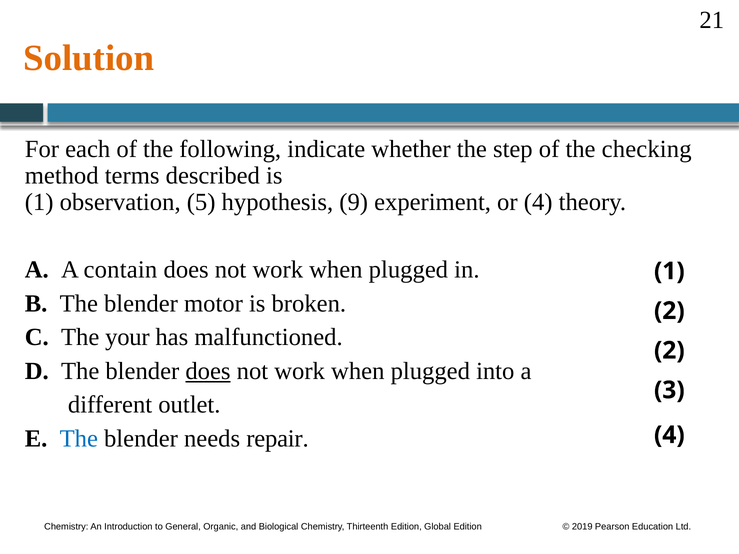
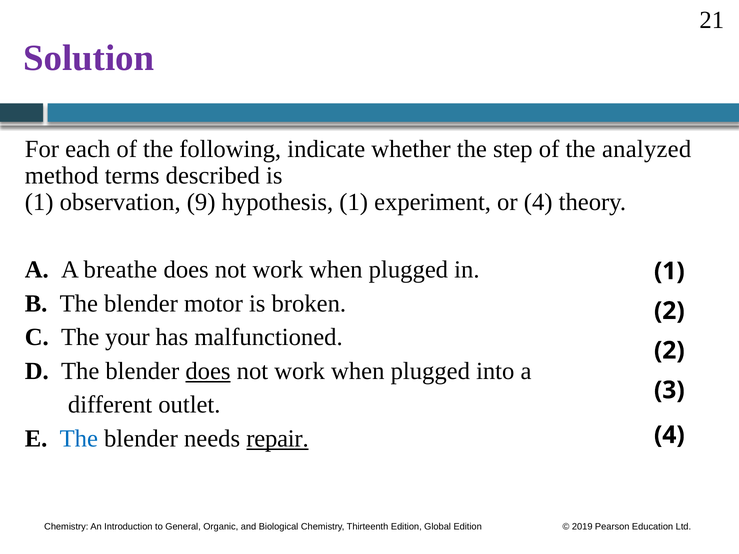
Solution colour: orange -> purple
checking: checking -> analyzed
5: 5 -> 9
hypothesis 9: 9 -> 1
contain: contain -> breathe
repair underline: none -> present
